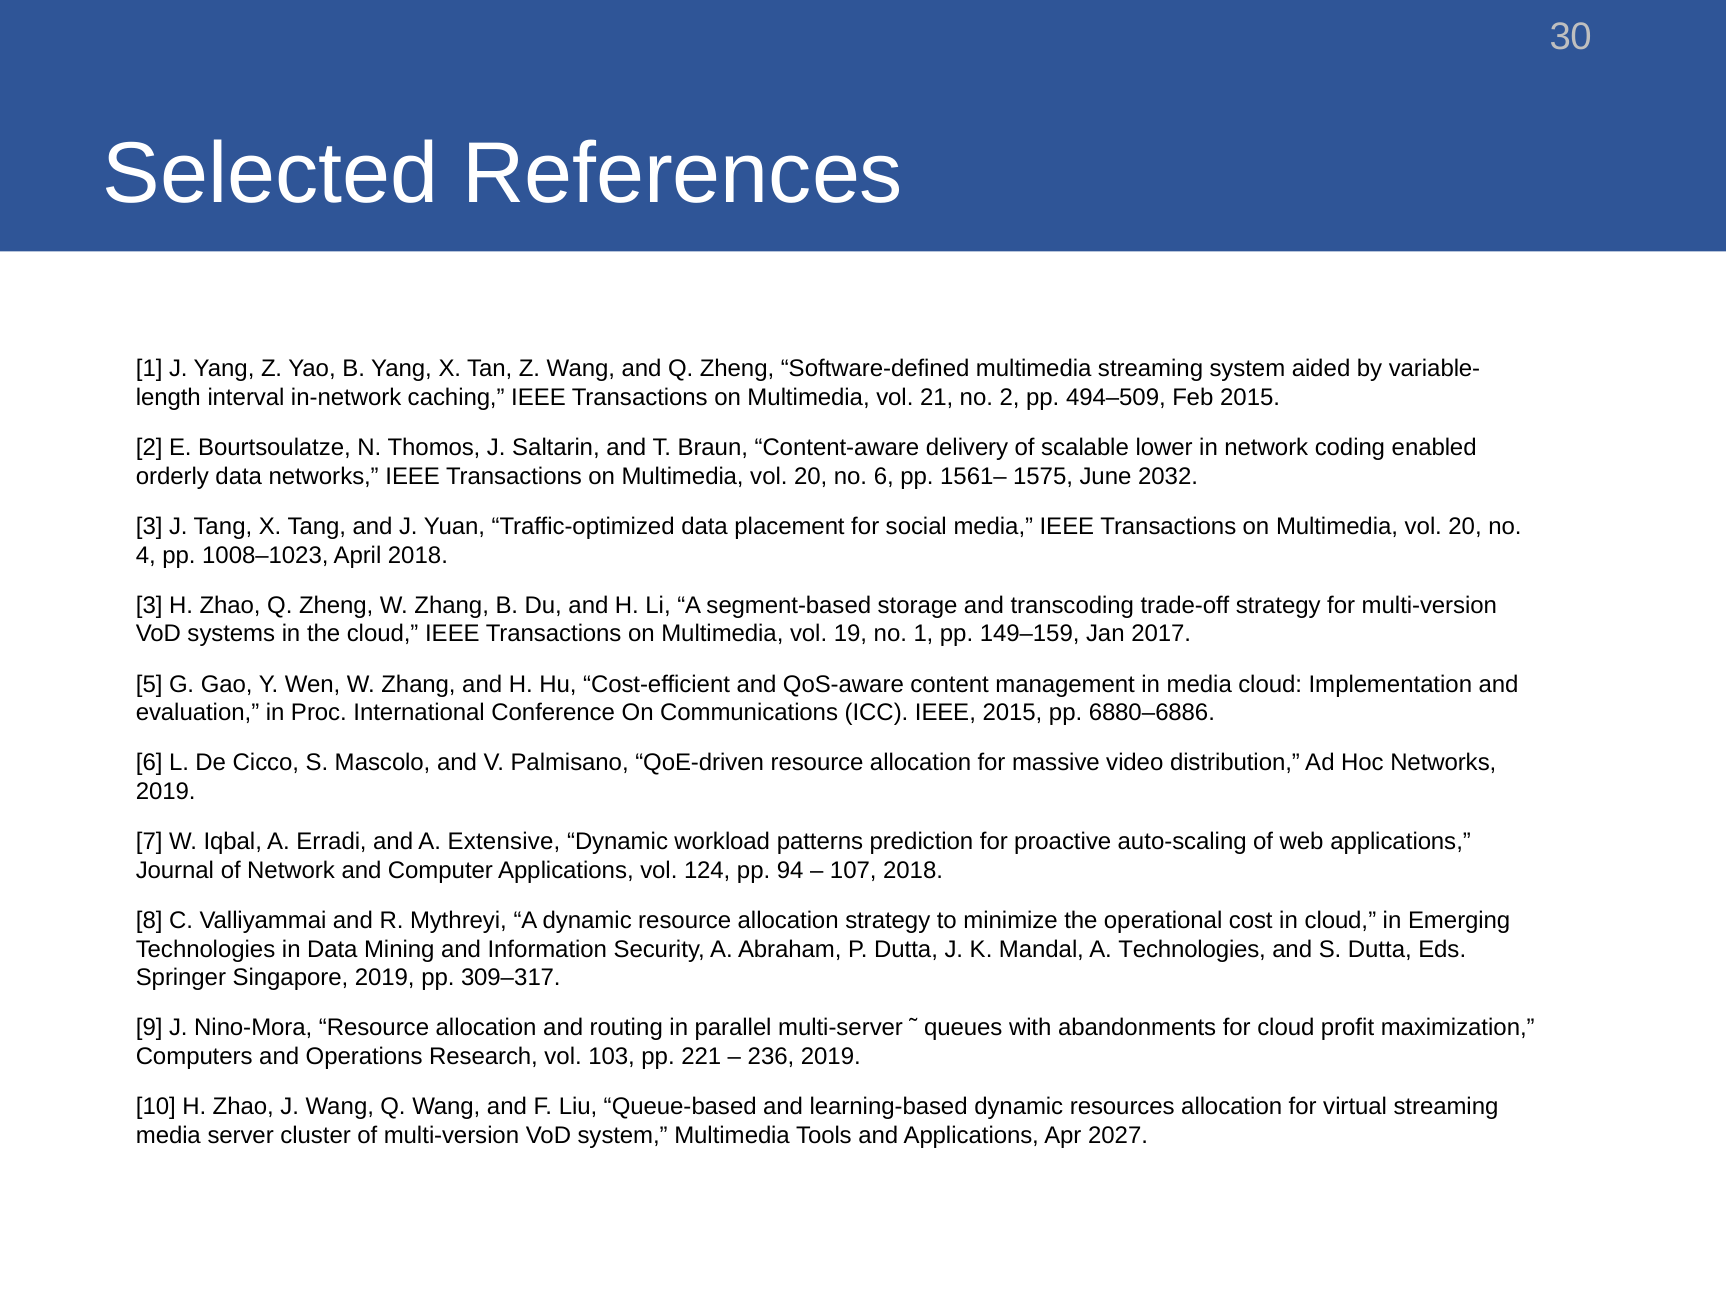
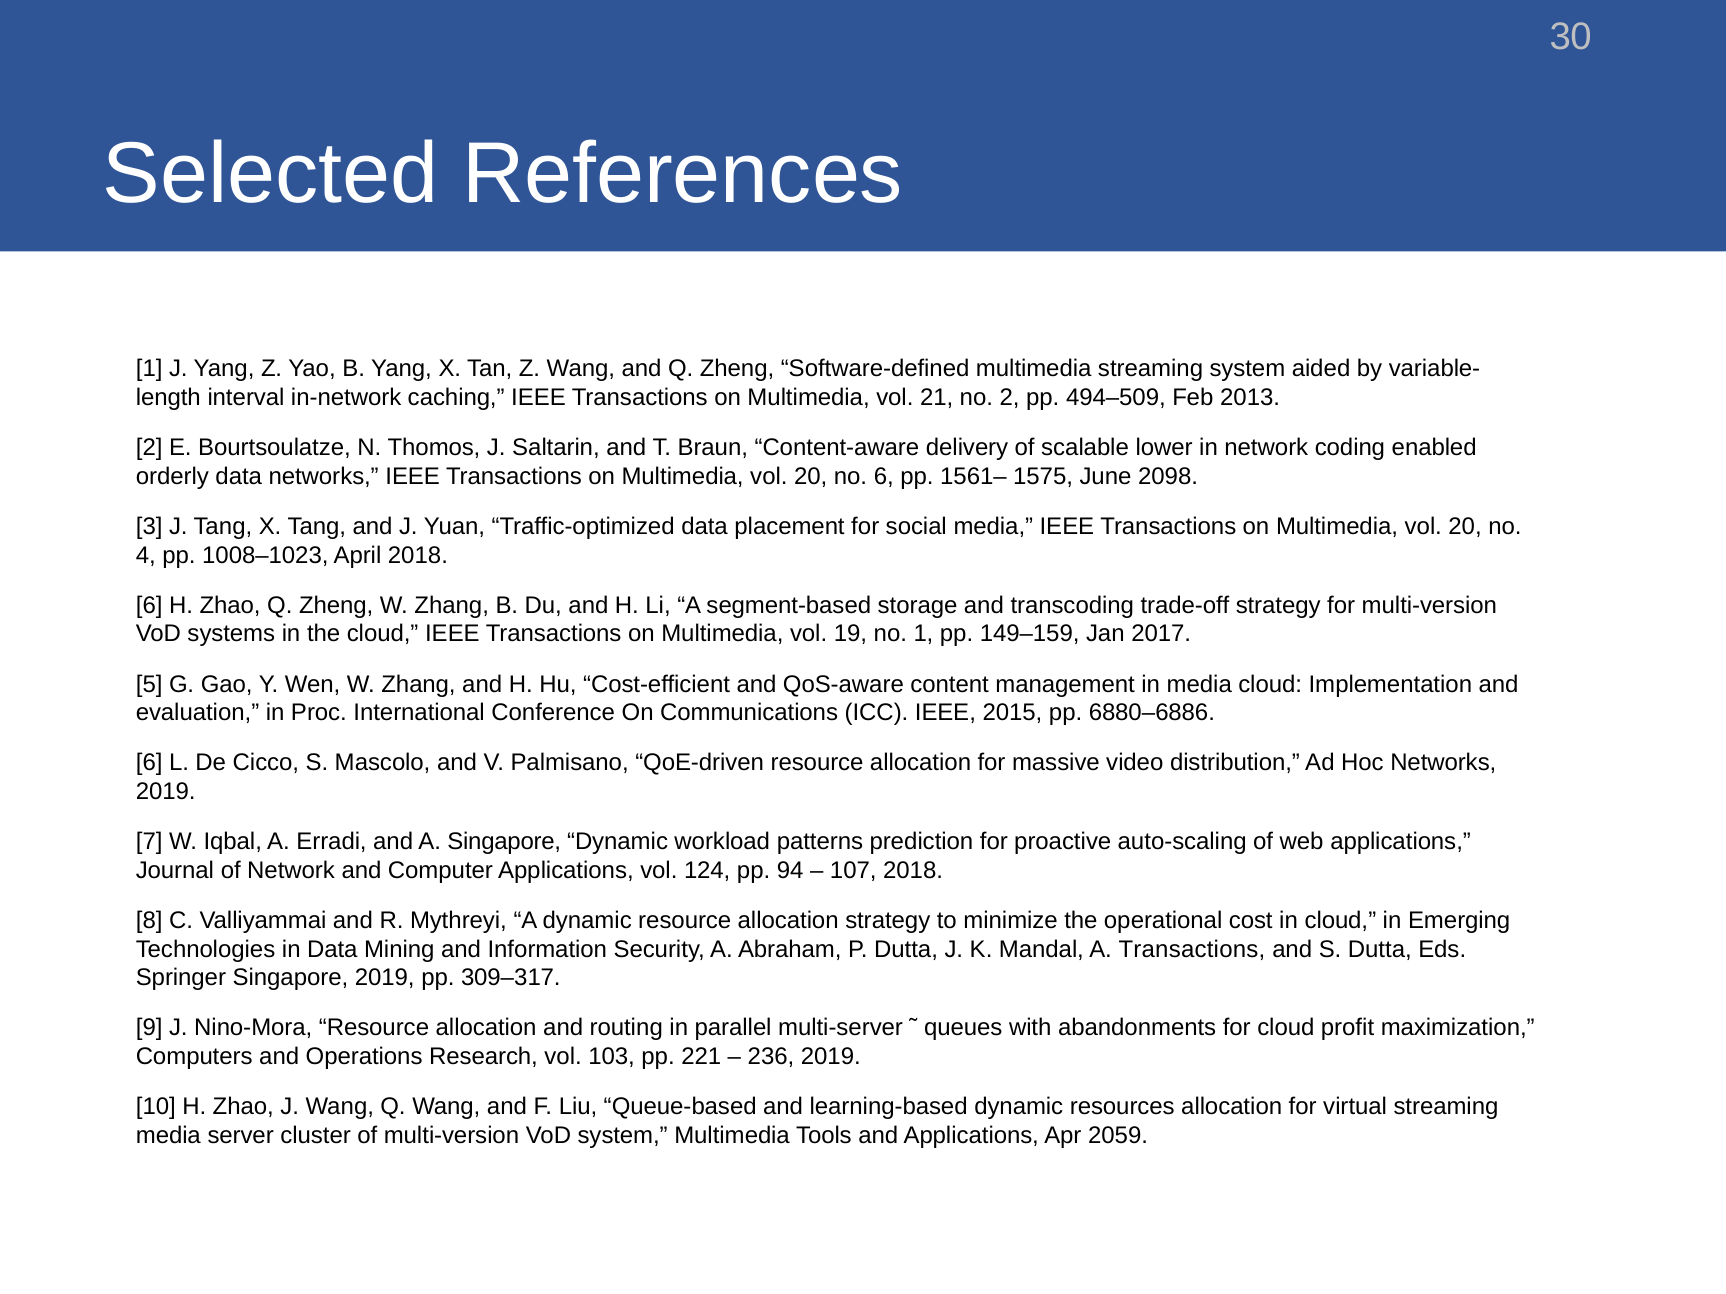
Feb 2015: 2015 -> 2013
2032: 2032 -> 2098
3 at (149, 606): 3 -> 6
A Extensive: Extensive -> Singapore
A Technologies: Technologies -> Transactions
2027: 2027 -> 2059
